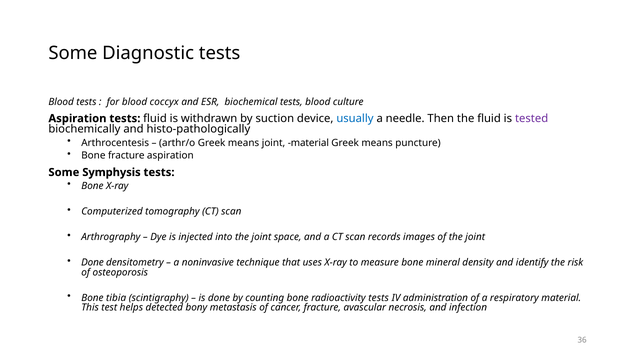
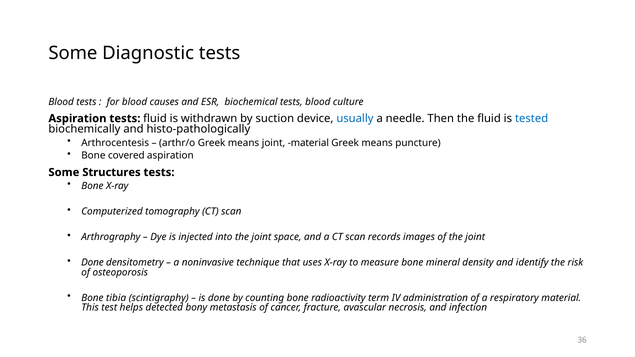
coccyx: coccyx -> causes
tested colour: purple -> blue
Bone fracture: fracture -> covered
Symphysis: Symphysis -> Structures
radioactivity tests: tests -> term
